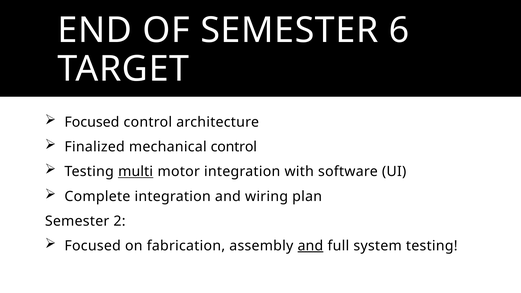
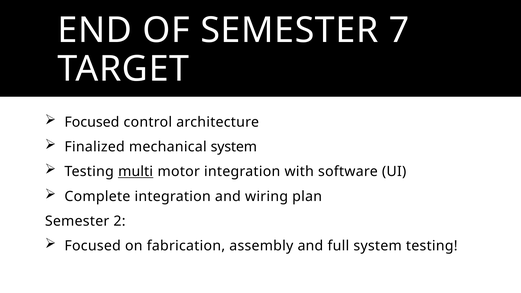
6: 6 -> 7
mechanical control: control -> system
and at (310, 246) underline: present -> none
